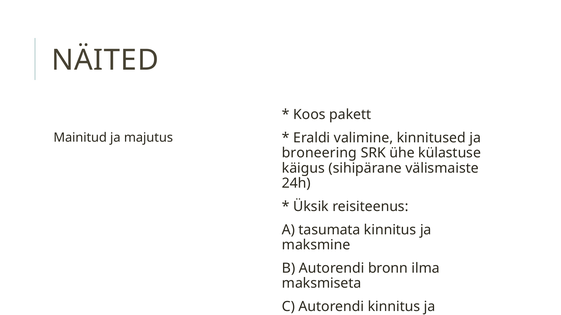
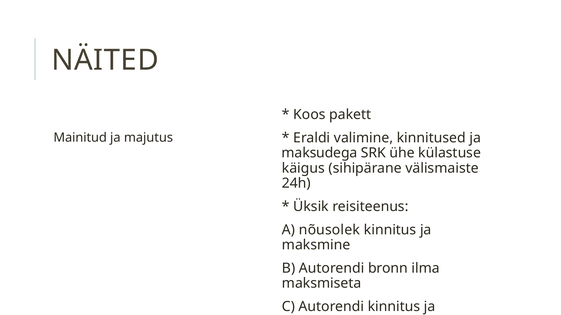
broneering: broneering -> maksudega
tasumata: tasumata -> nõusolek
